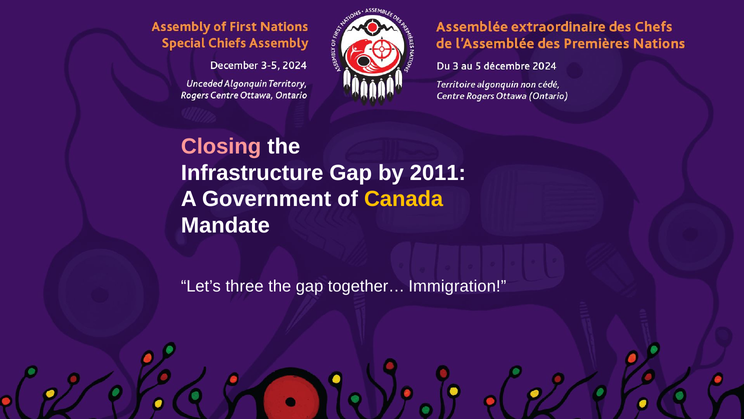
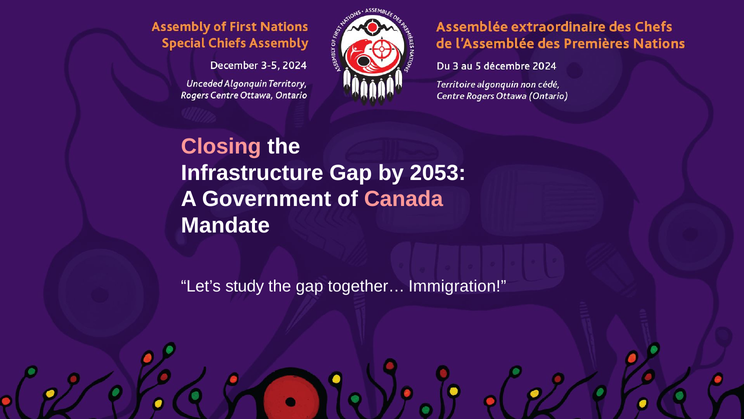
2011: 2011 -> 2053
Canada colour: yellow -> pink
three: three -> study
